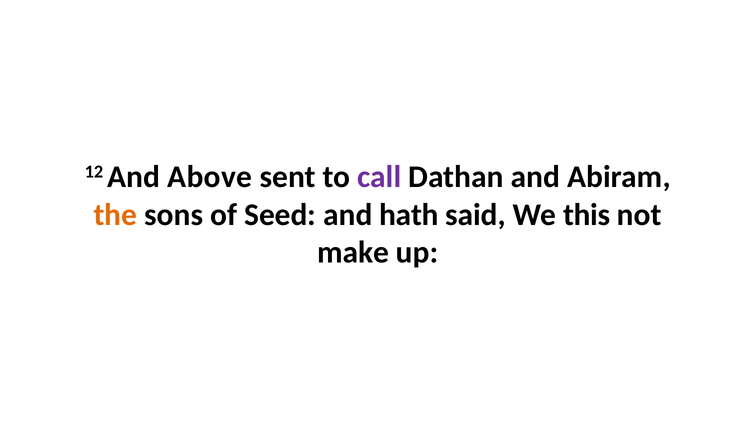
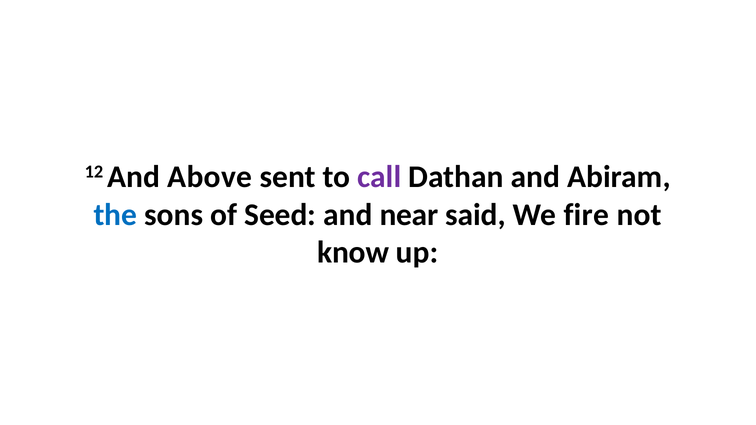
the colour: orange -> blue
hath: hath -> near
this: this -> fire
make: make -> know
